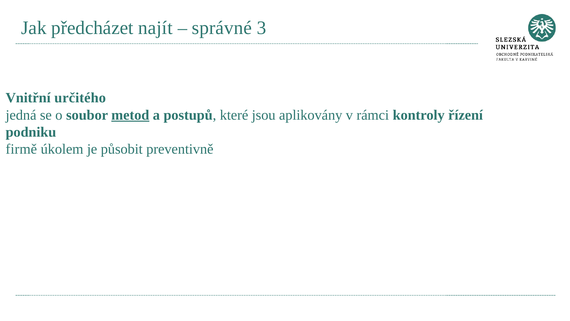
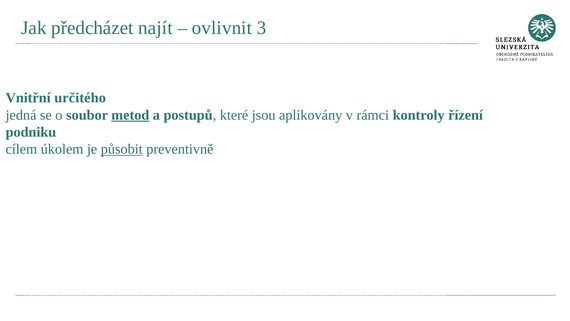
správné: správné -> ovlivnit
firmě: firmě -> cílem
působit underline: none -> present
